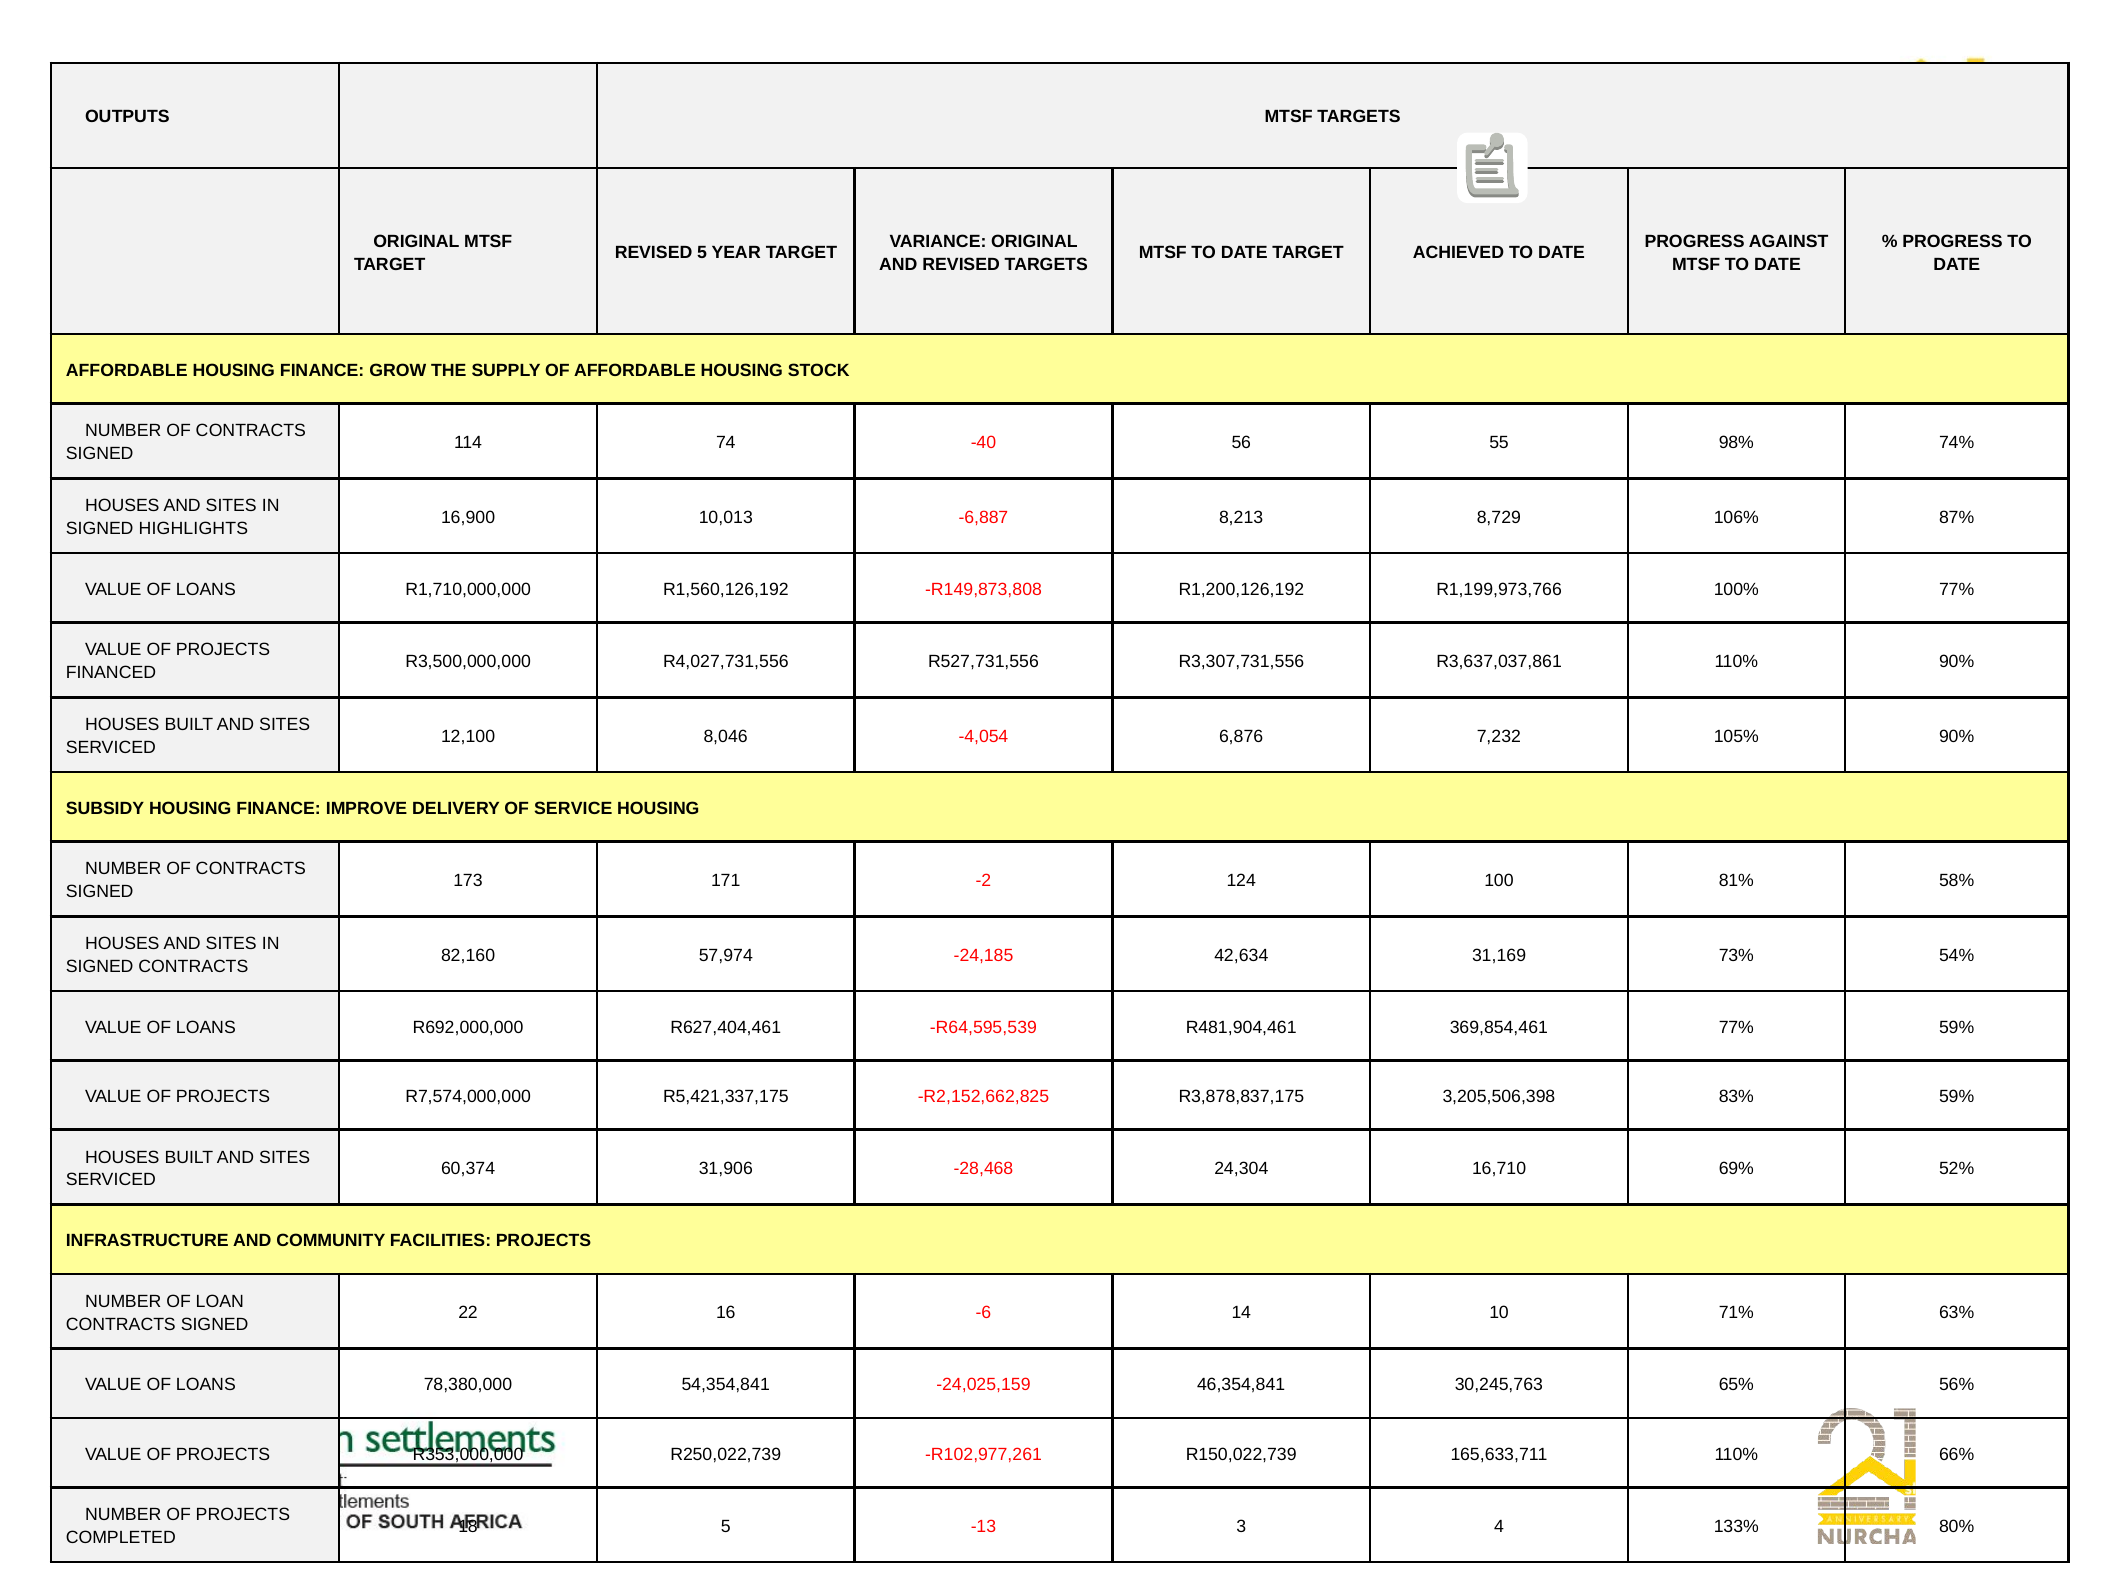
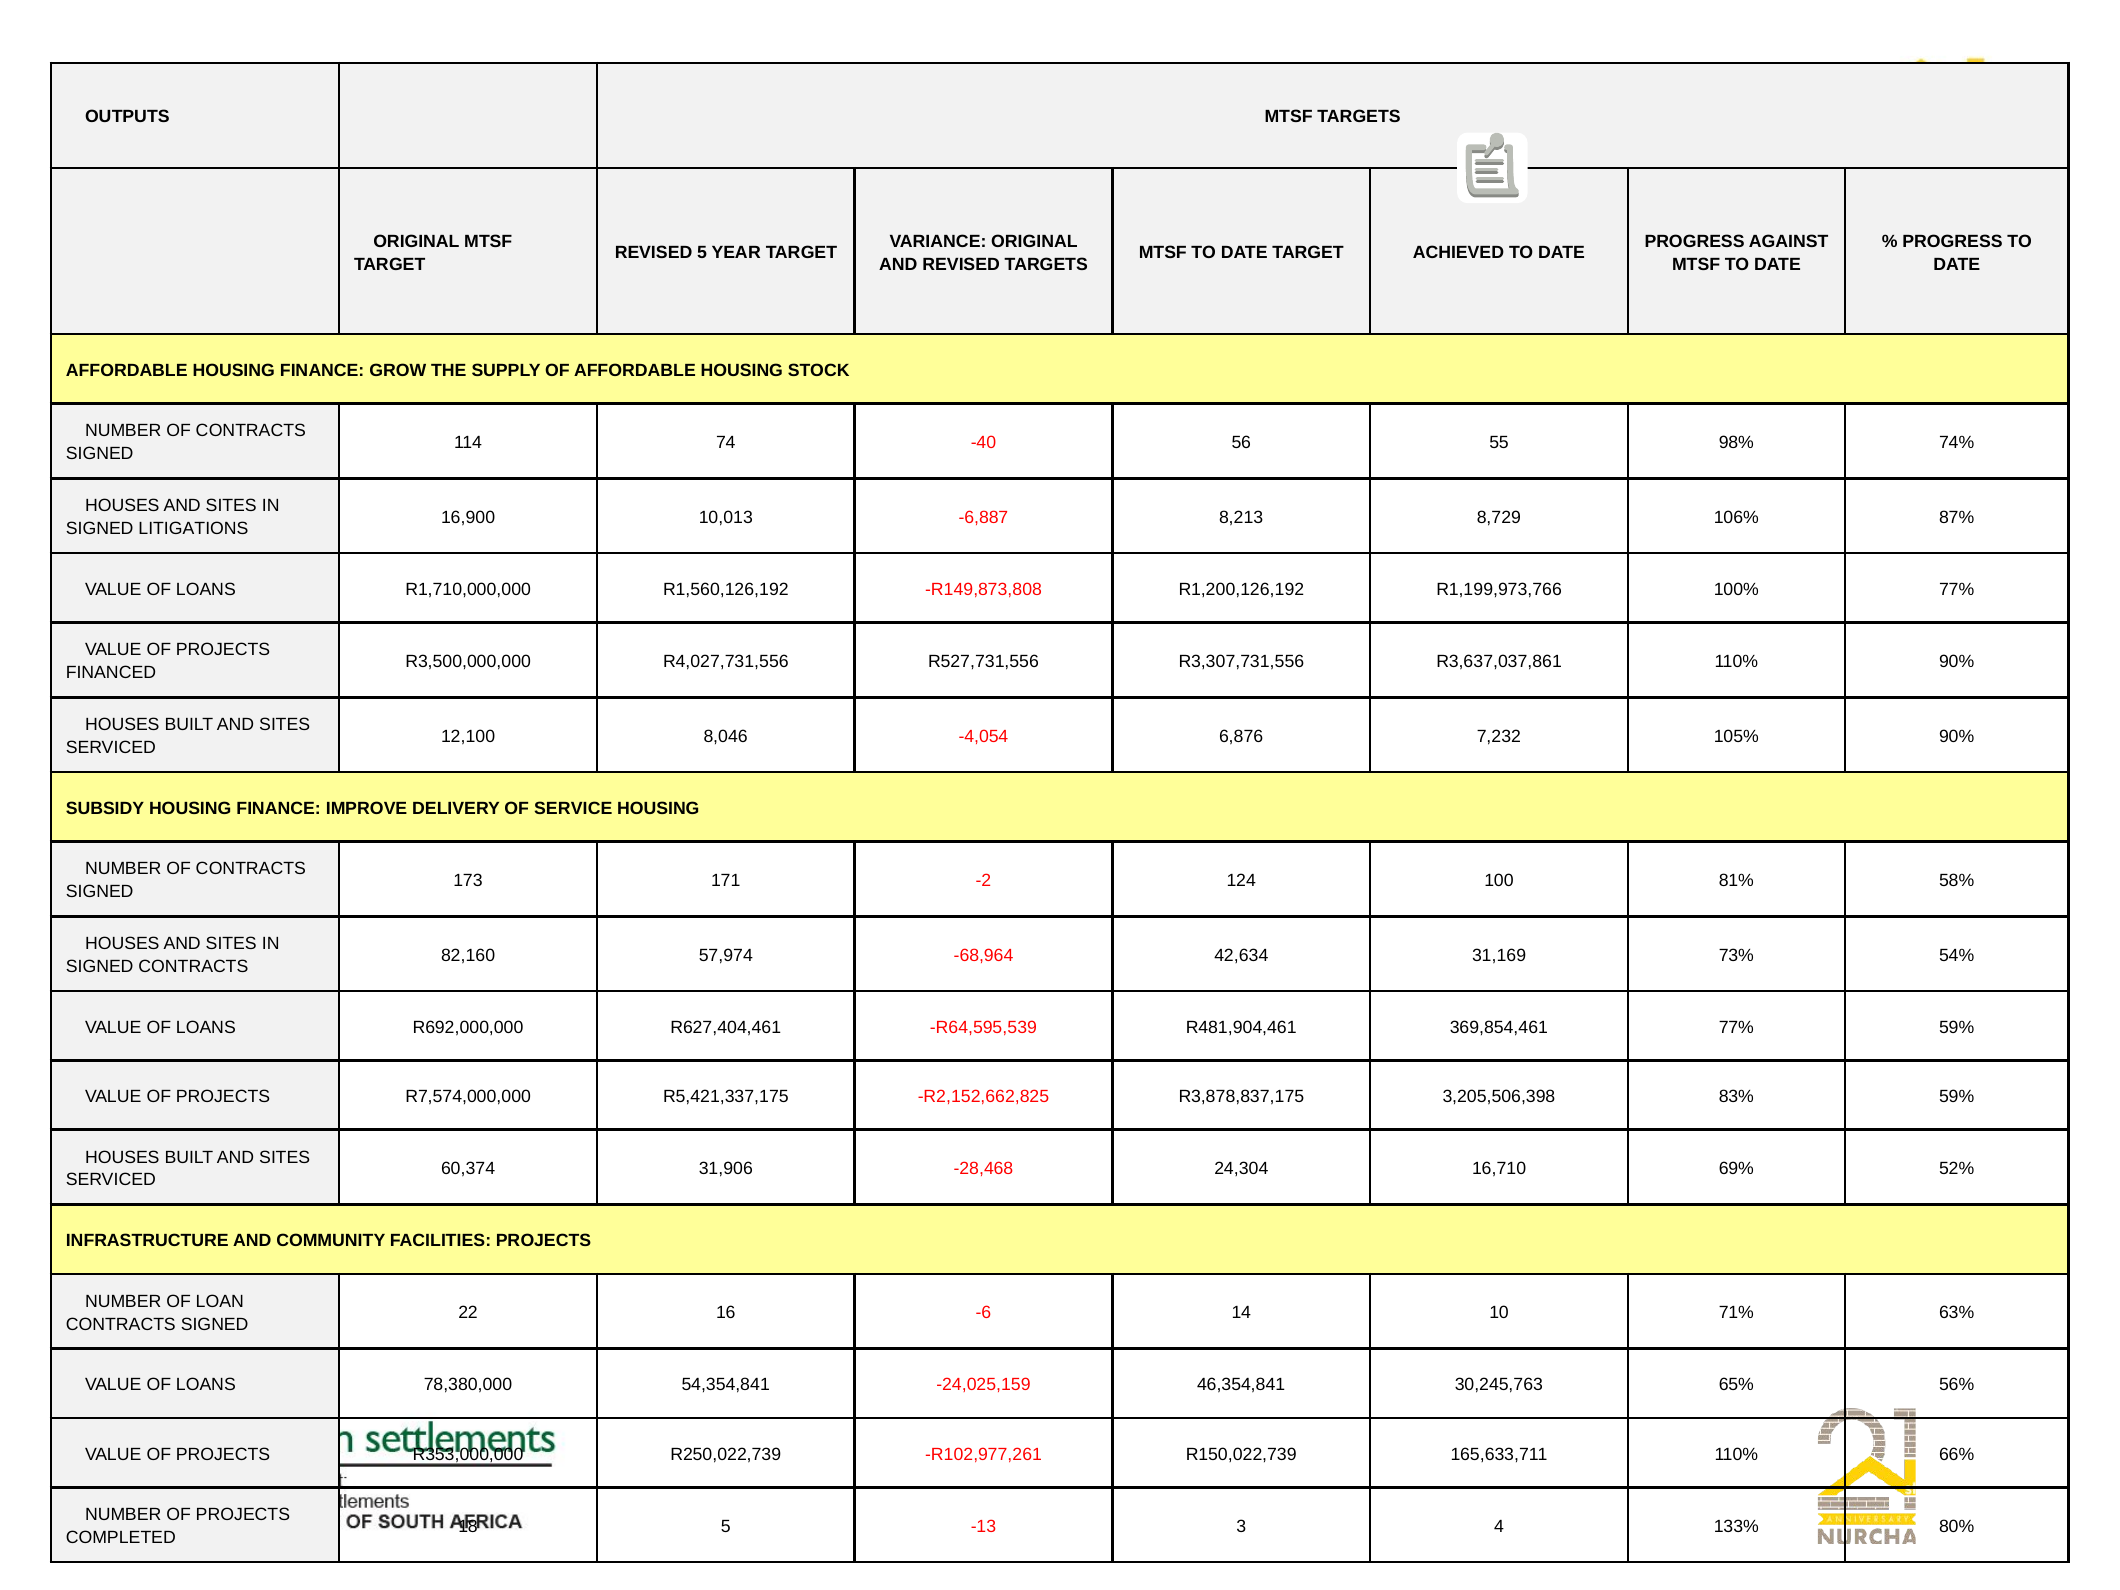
HIGHLIGHTS: HIGHLIGHTS -> LITIGATIONS
-24,185: -24,185 -> -68,964
